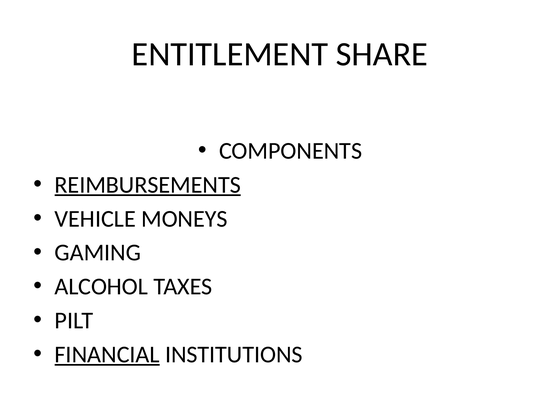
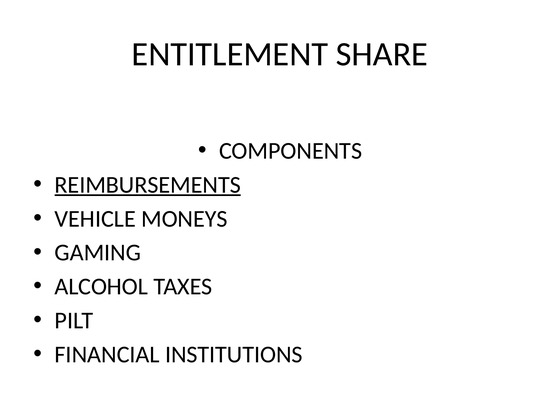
FINANCIAL underline: present -> none
